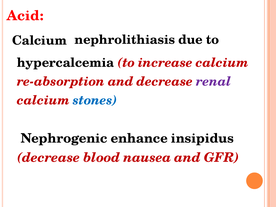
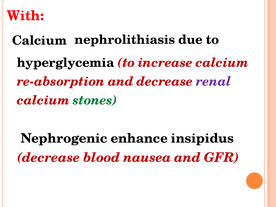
Acid: Acid -> With
hypercalcemia: hypercalcemia -> hyperglycemia
stones colour: blue -> green
